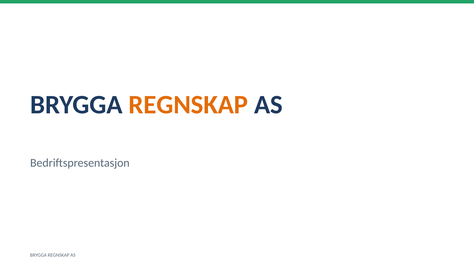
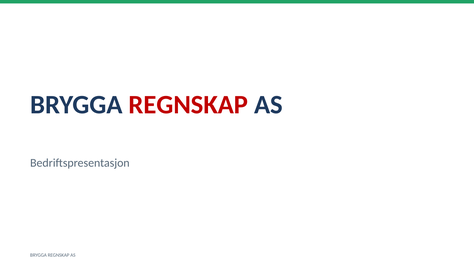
REGNSKAP at (188, 105) colour: orange -> red
